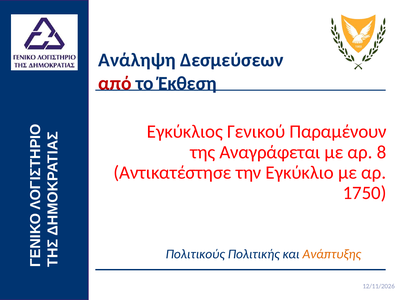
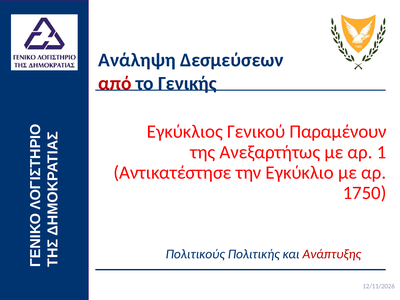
Έκθεση: Έκθεση -> Γενικής
Αναγράφεται: Αναγράφεται -> Ανεξαρτήτως
8: 8 -> 1
Ανάπτυξης colour: orange -> red
